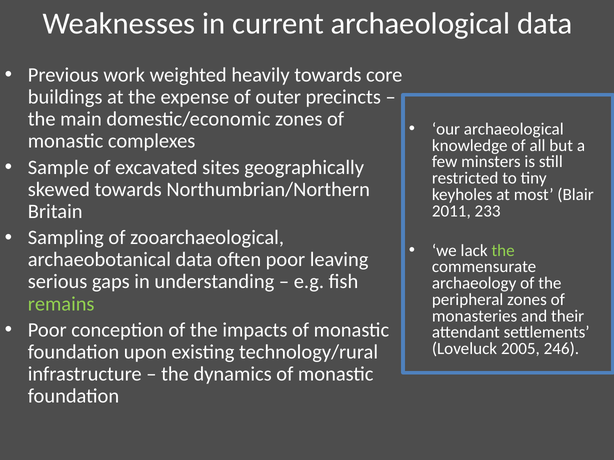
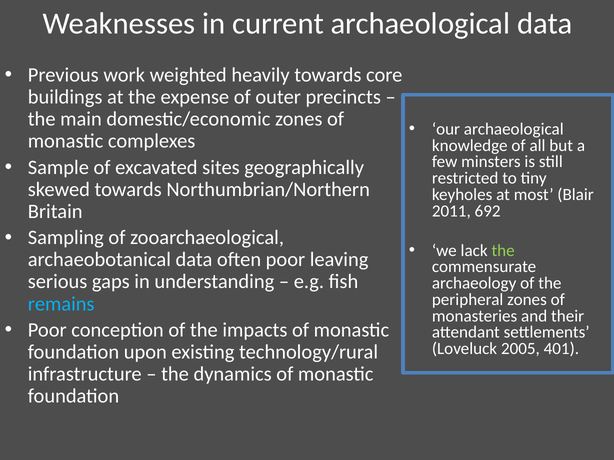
233: 233 -> 692
remains colour: light green -> light blue
246: 246 -> 401
